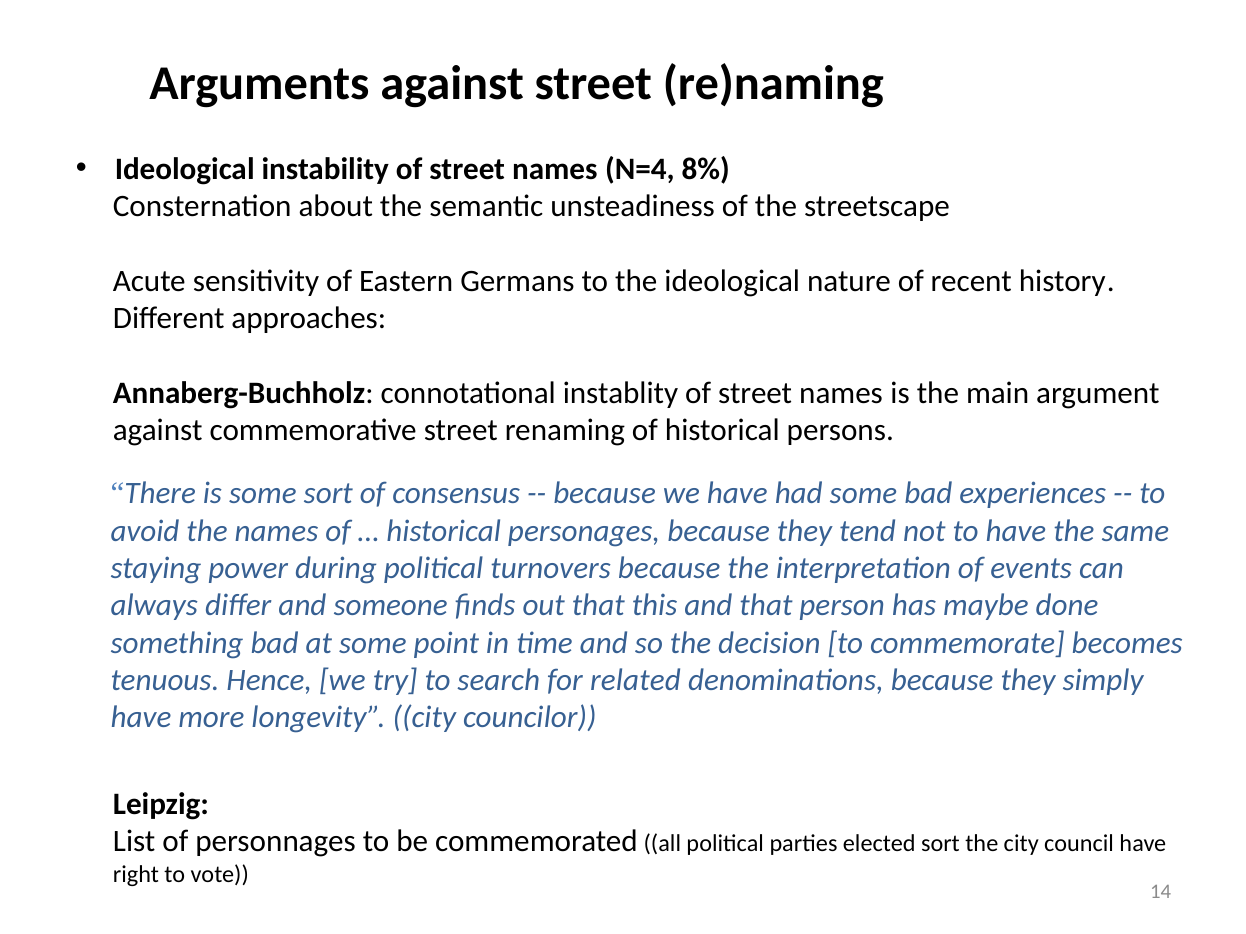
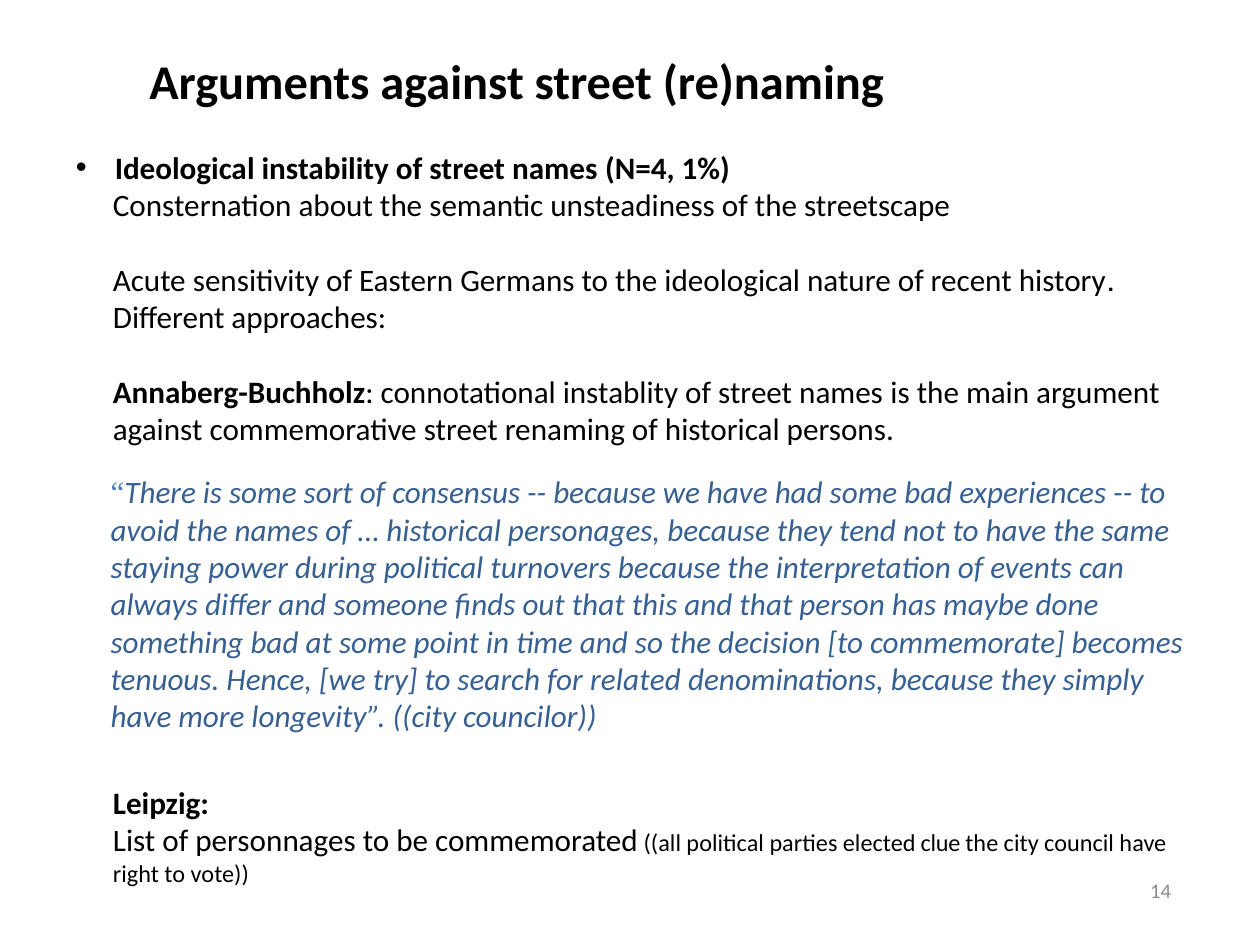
8%: 8% -> 1%
elected sort: sort -> clue
